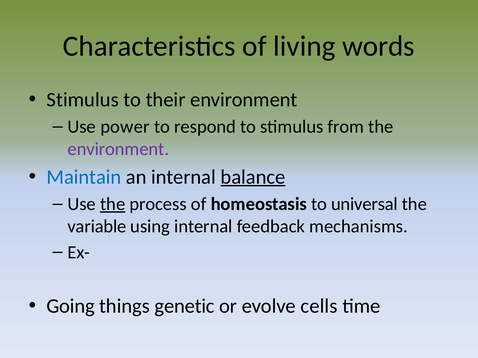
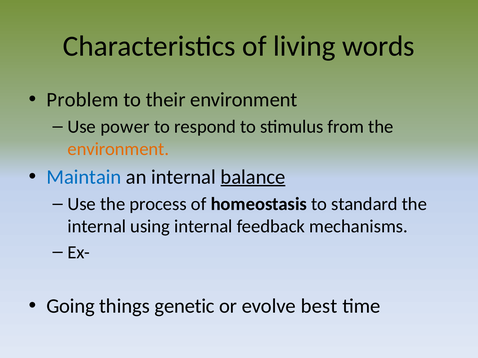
Stimulus at (83, 100): Stimulus -> Problem
environment at (118, 149) colour: purple -> orange
the at (113, 204) underline: present -> none
universal: universal -> standard
variable at (97, 227): variable -> internal
cells: cells -> best
